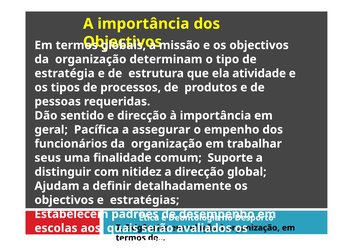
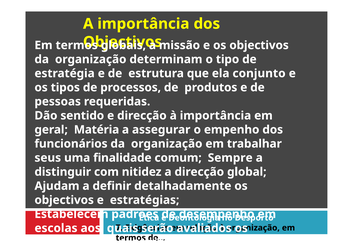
atividade: atividade -> conjunto
Pacífica: Pacífica -> Matéria
Suporte: Suporte -> Sempre
